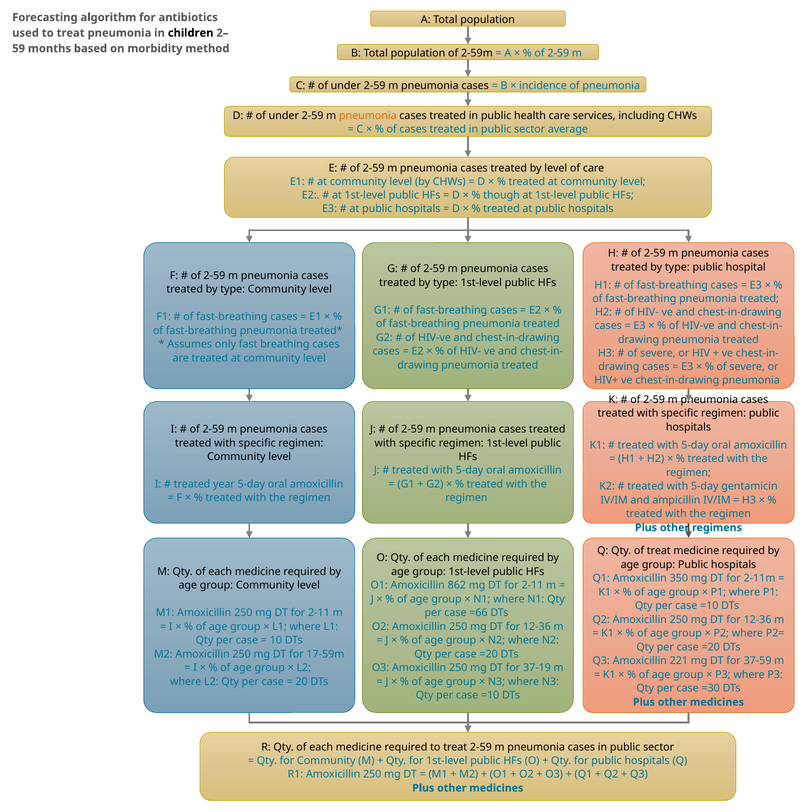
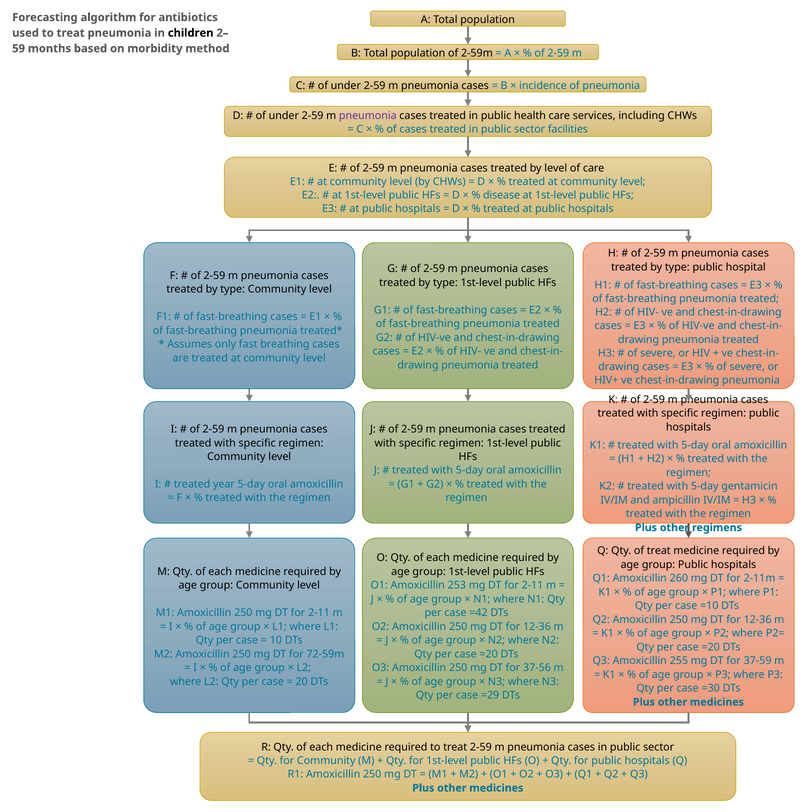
pneumonia at (368, 116) colour: orange -> purple
average: average -> facilities
though: though -> disease
350: 350 -> 260
862: 862 -> 253
=66: =66 -> =42
17-59m: 17-59m -> 72-59m
221: 221 -> 255
37-19: 37-19 -> 37-56
=10 at (490, 695): =10 -> =29
